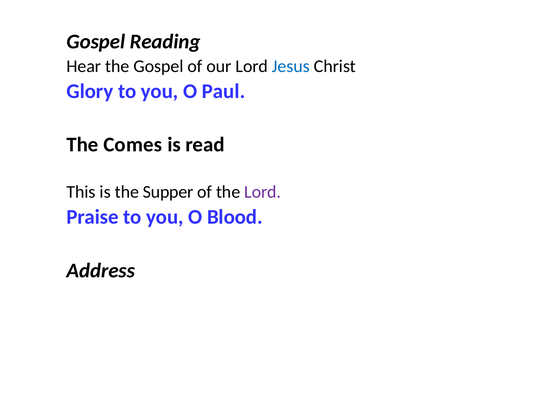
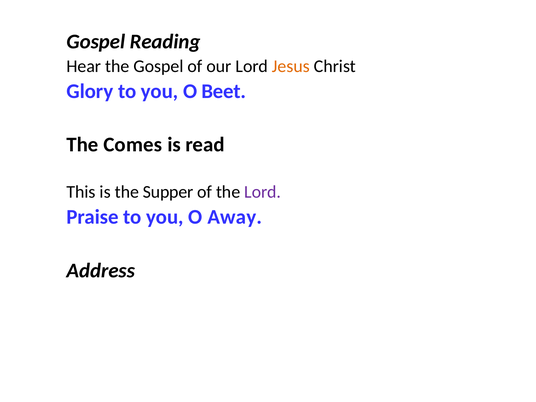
Jesus colour: blue -> orange
Paul: Paul -> Beet
Blood: Blood -> Away
